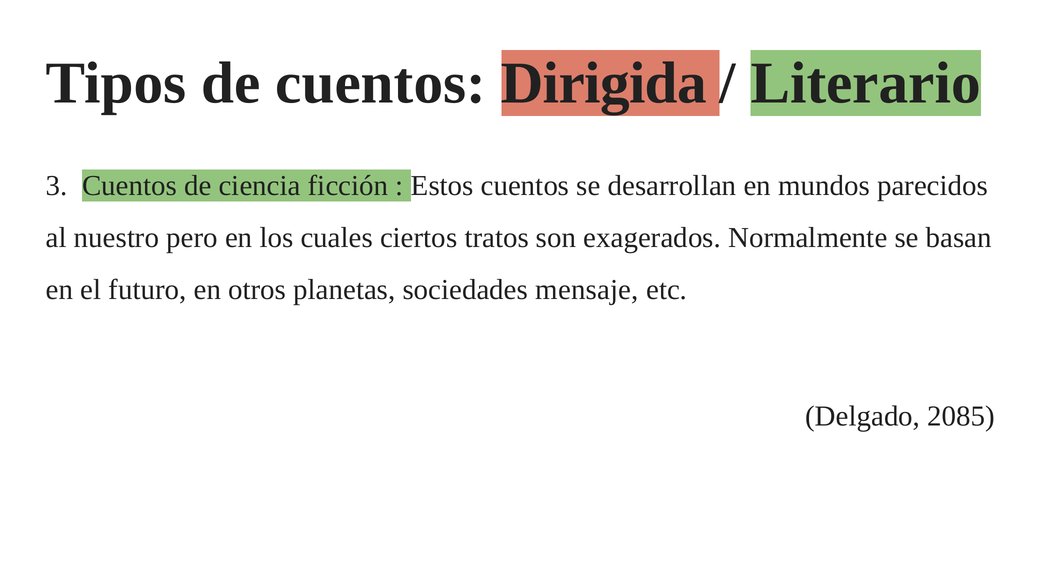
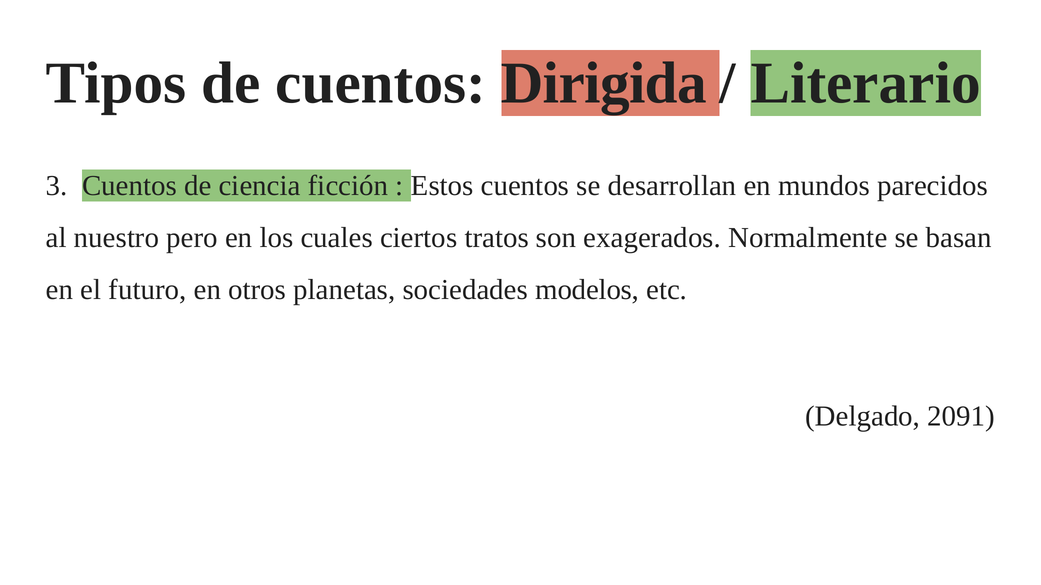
mensaje: mensaje -> modelos
2085: 2085 -> 2091
